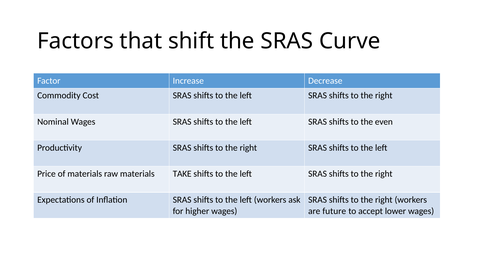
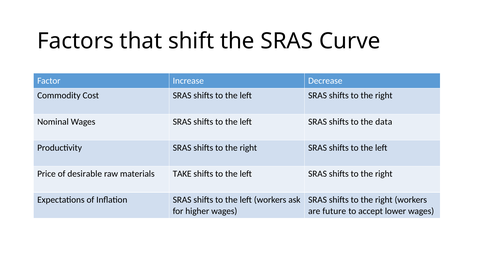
even: even -> data
of materials: materials -> desirable
